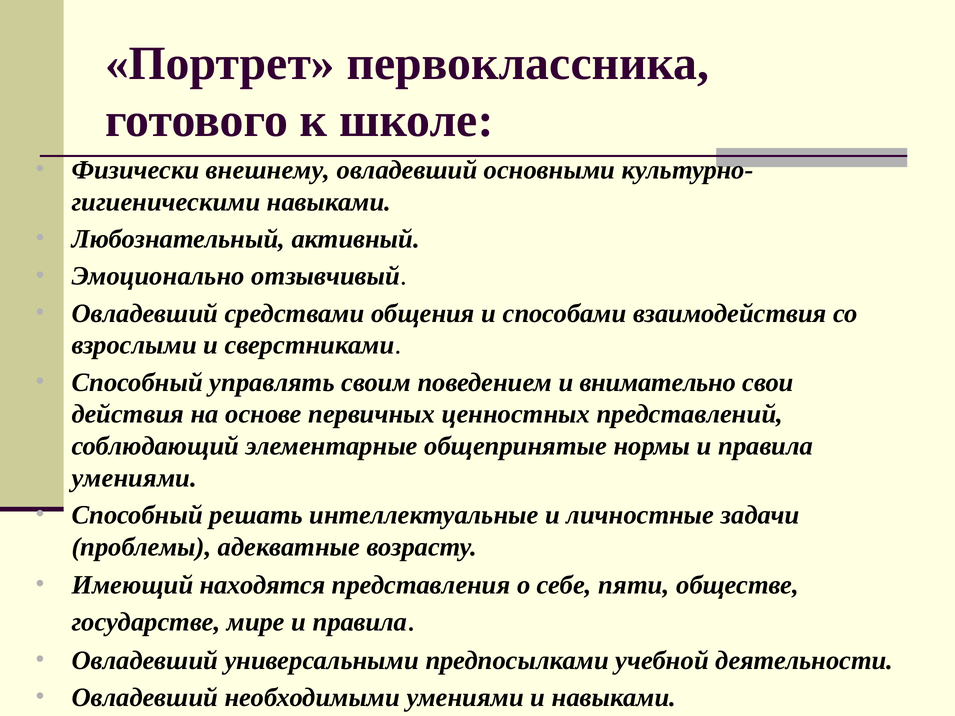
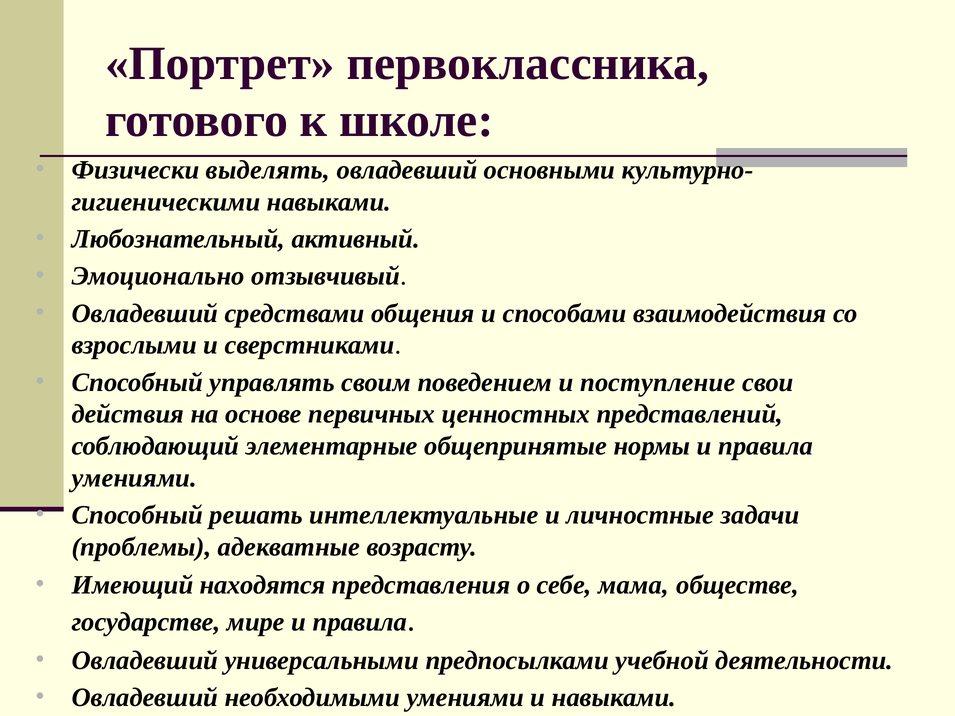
внешнему: внешнему -> выделять
внимательно: внимательно -> поступление
пяти: пяти -> мама
